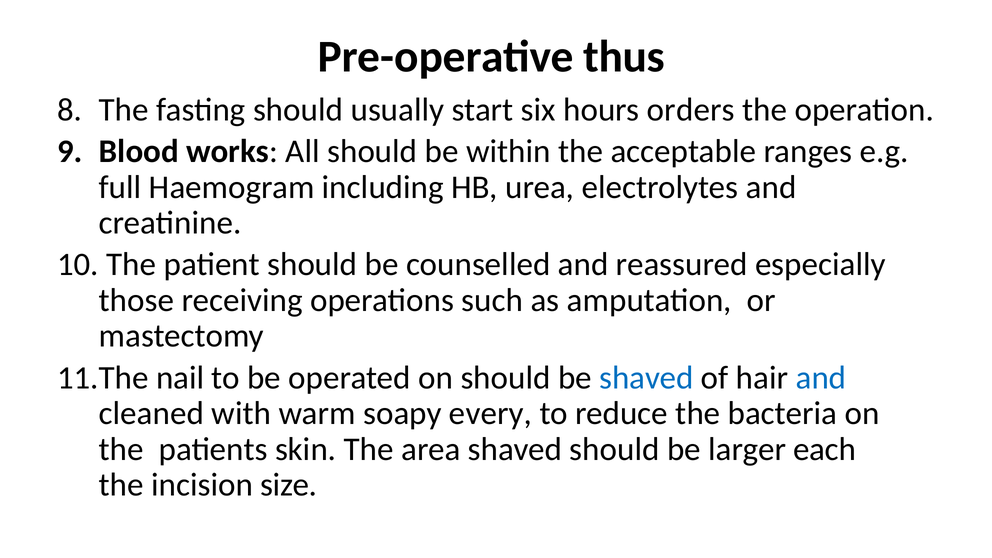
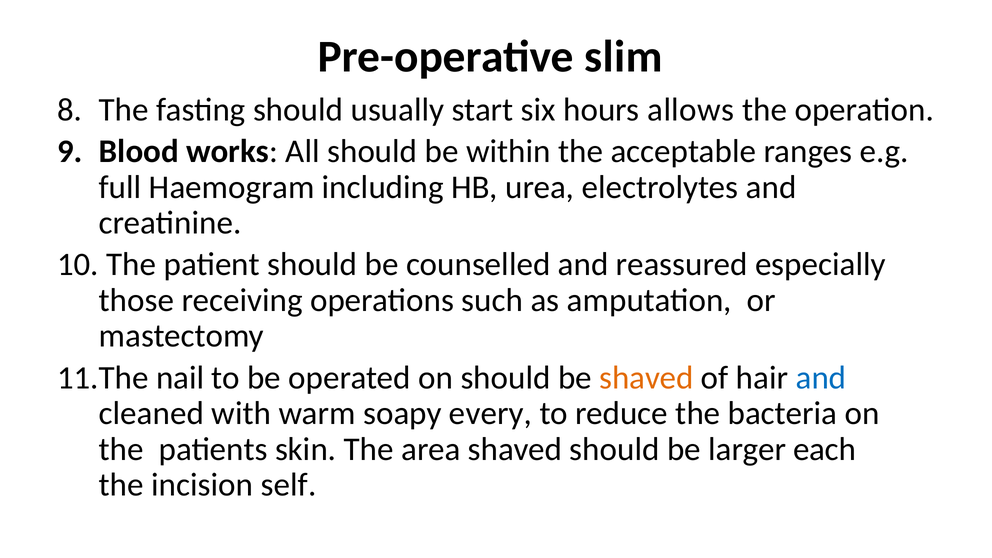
thus: thus -> slim
orders: orders -> allows
shaved at (646, 378) colour: blue -> orange
size: size -> self
